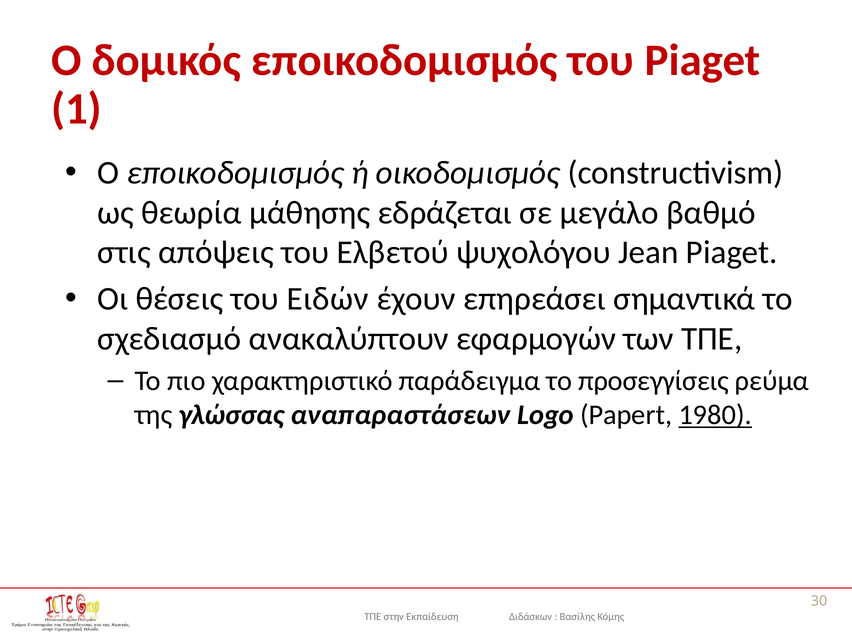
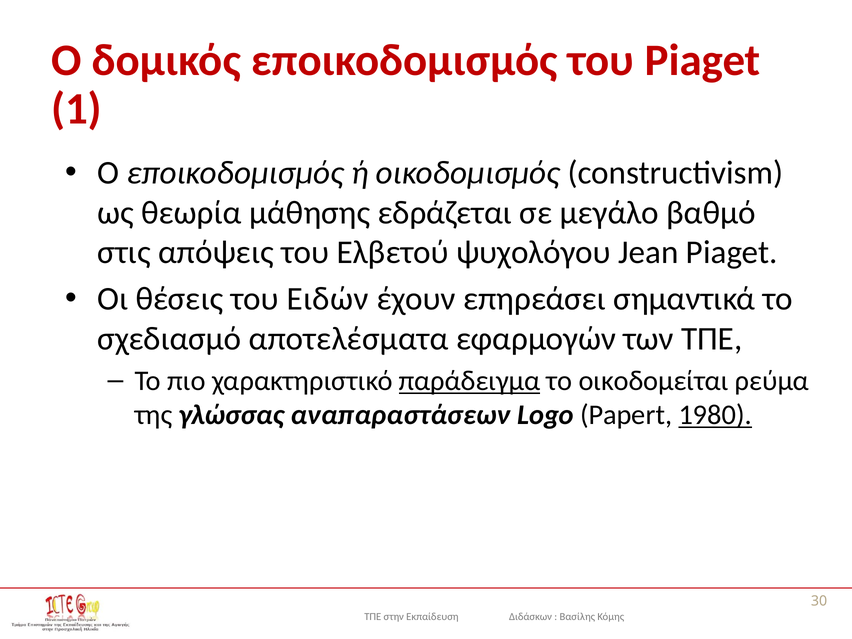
ανακαλύπτουν: ανακαλύπτουν -> αποτελέσματα
παράδειγμα underline: none -> present
προσεγγίσεις: προσεγγίσεις -> οικοδομείται
